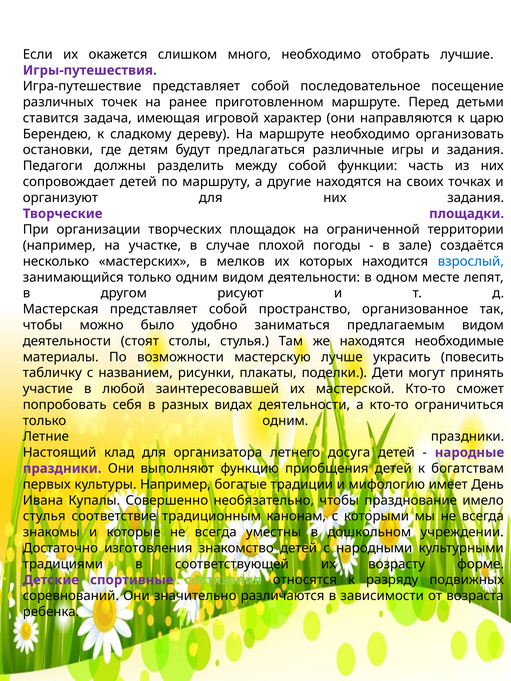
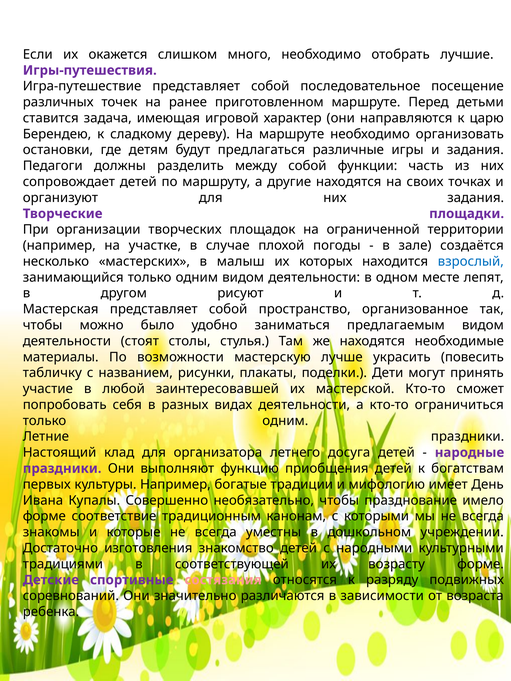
мелков: мелков -> малыш
стулья at (44, 516): стулья -> форме
состязания colour: light green -> pink
